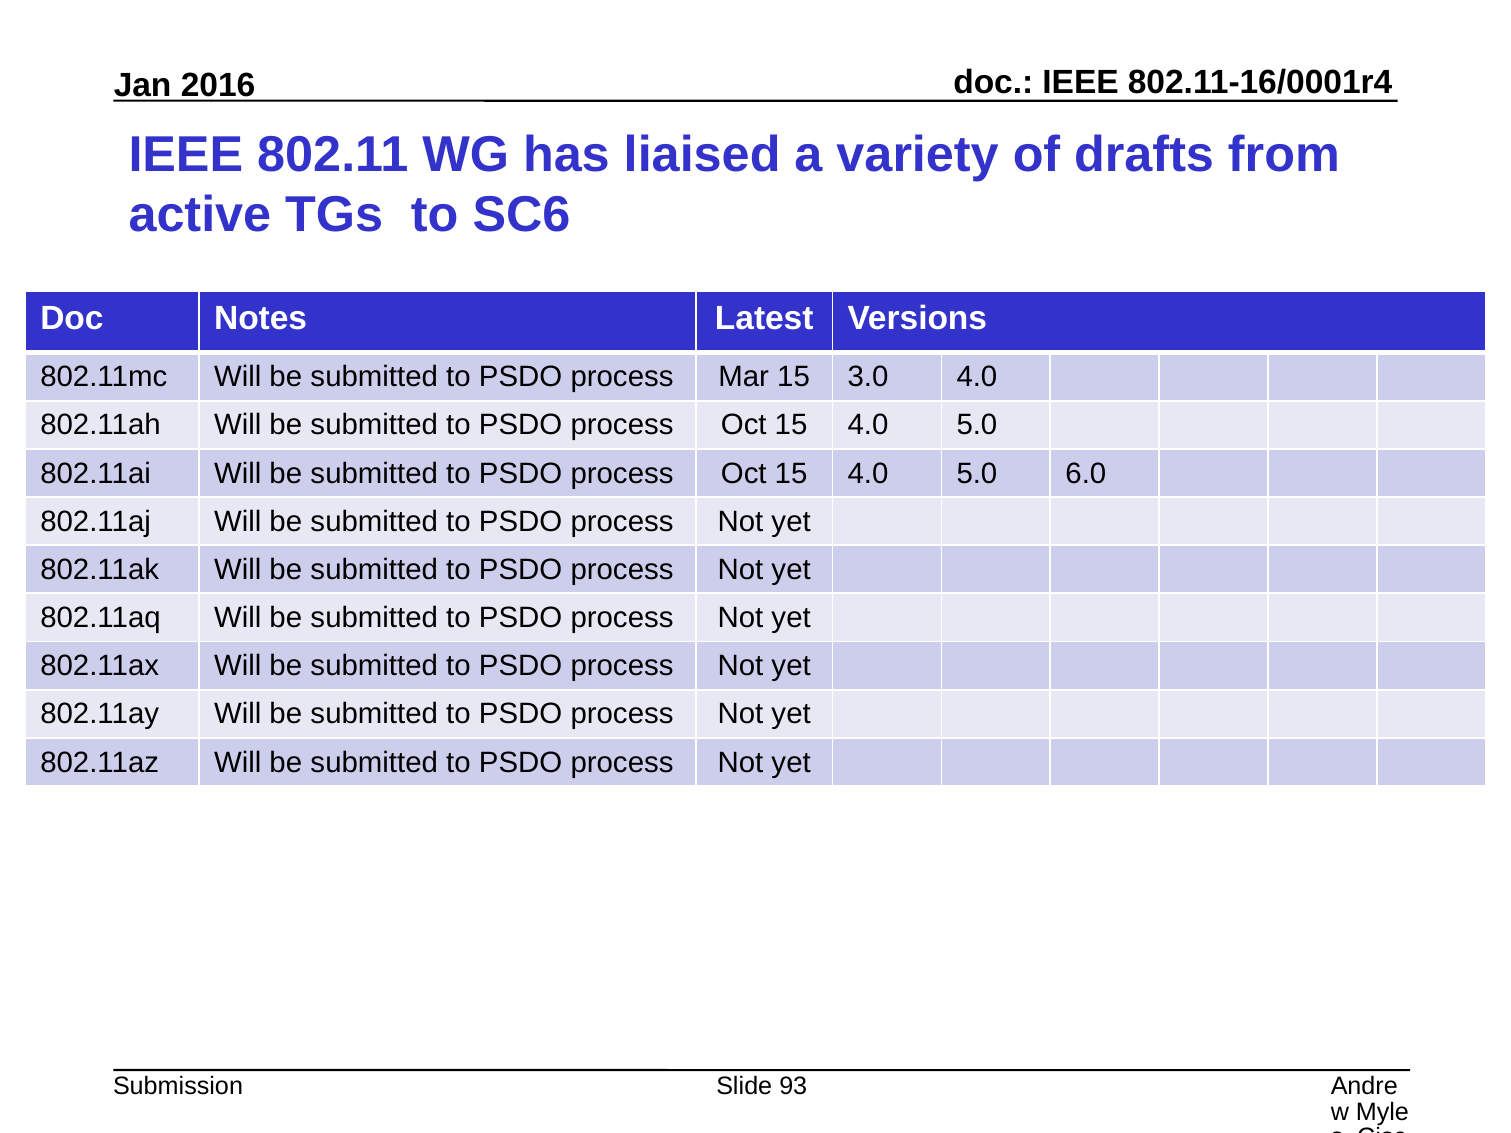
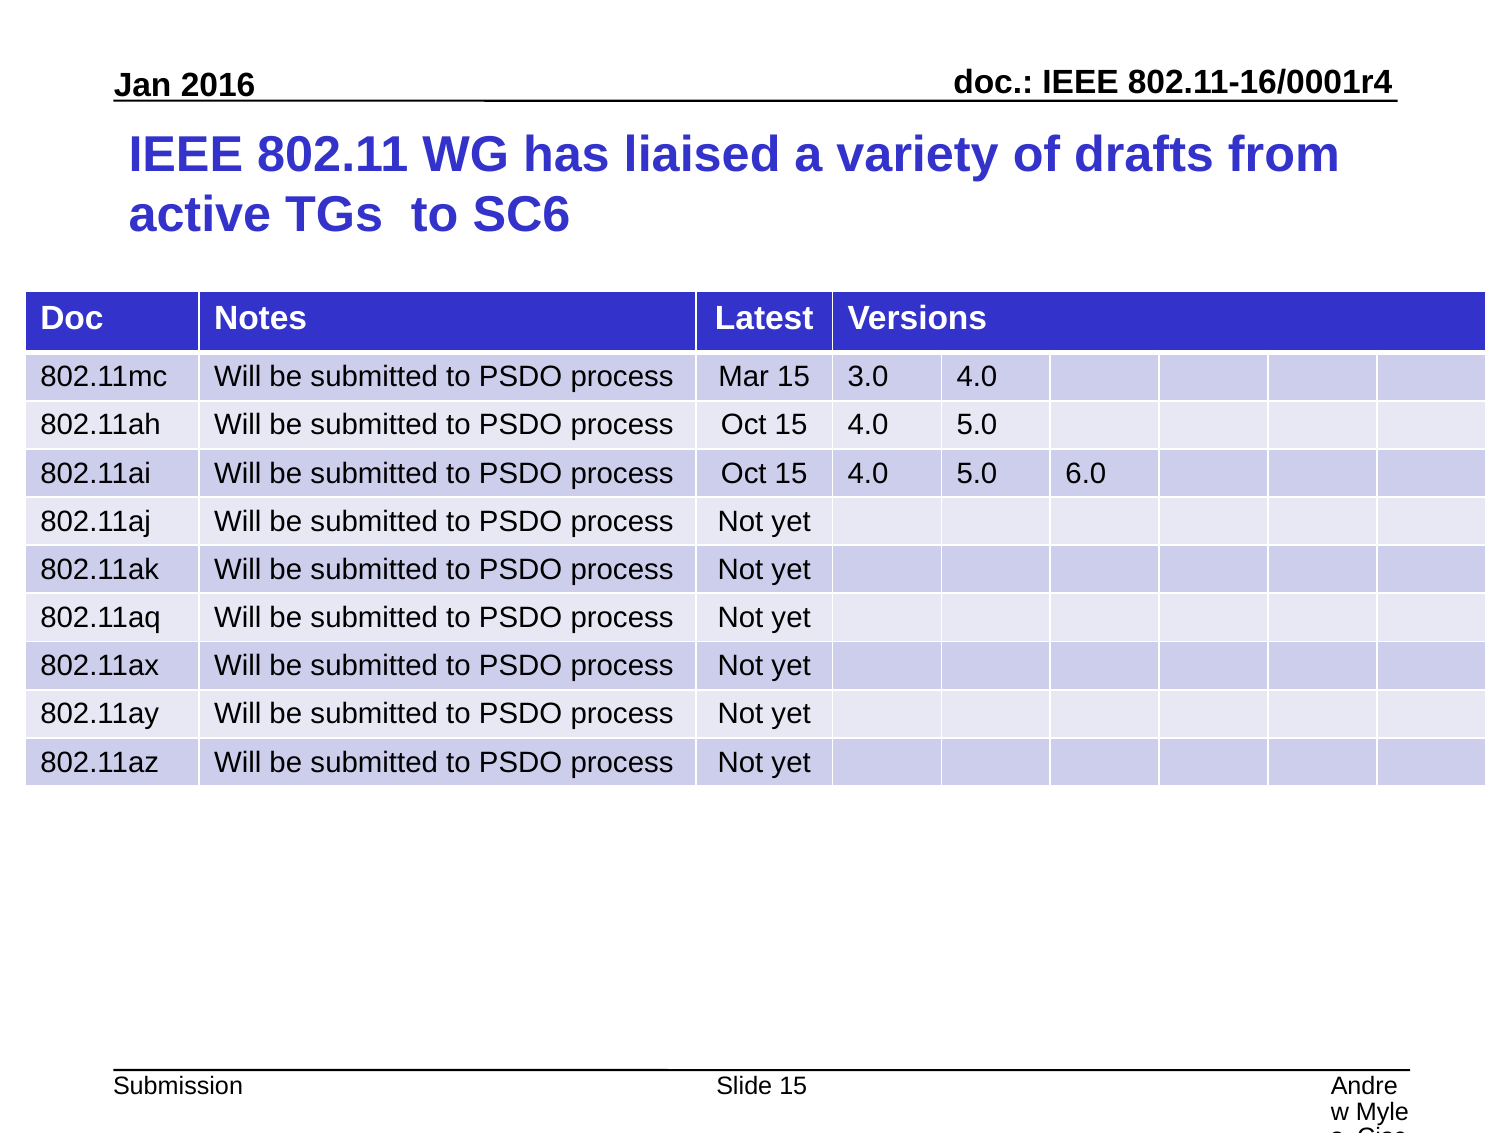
Slide 93: 93 -> 15
